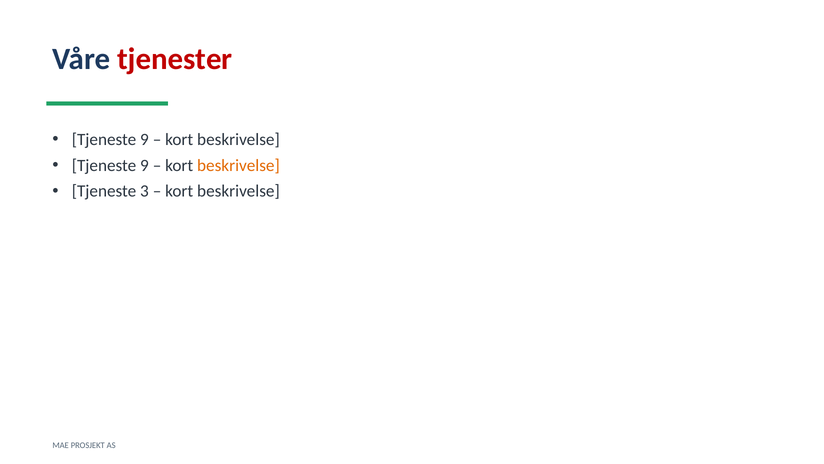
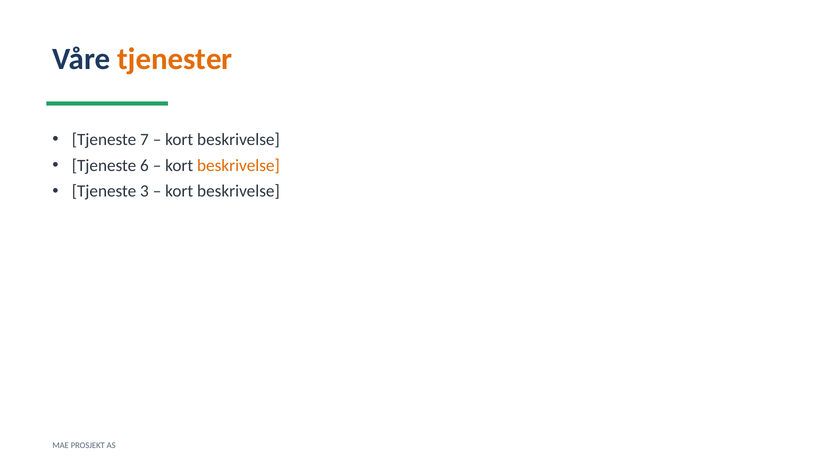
tjenester colour: red -> orange
9 at (144, 140): 9 -> 7
9 at (144, 165): 9 -> 6
